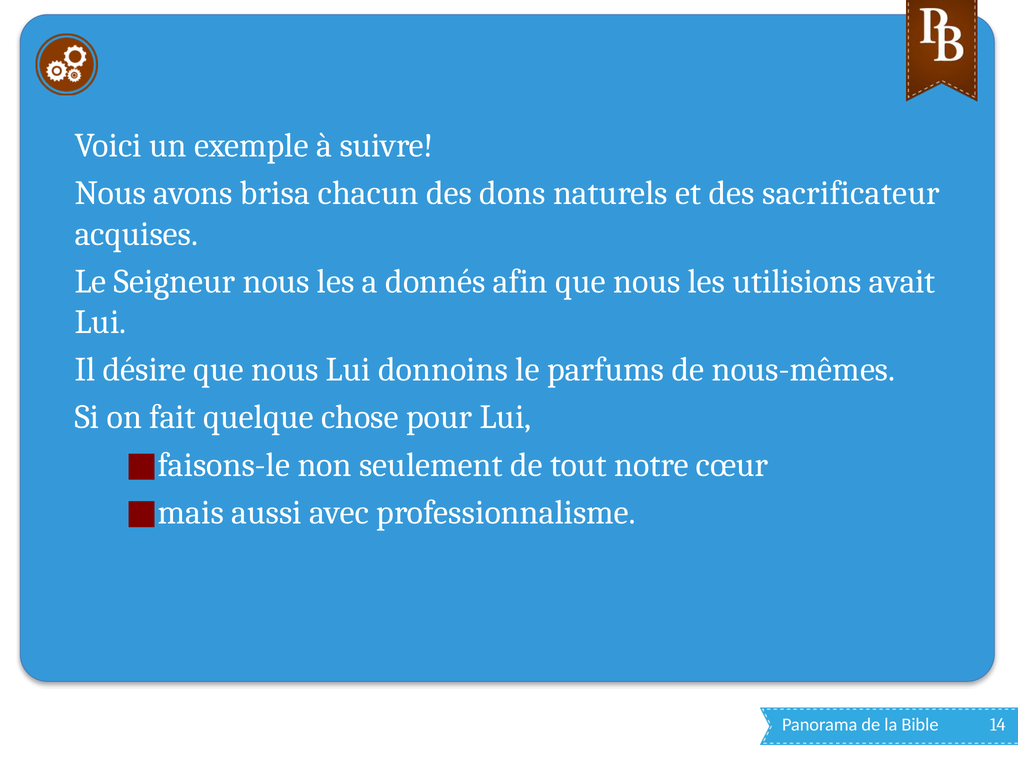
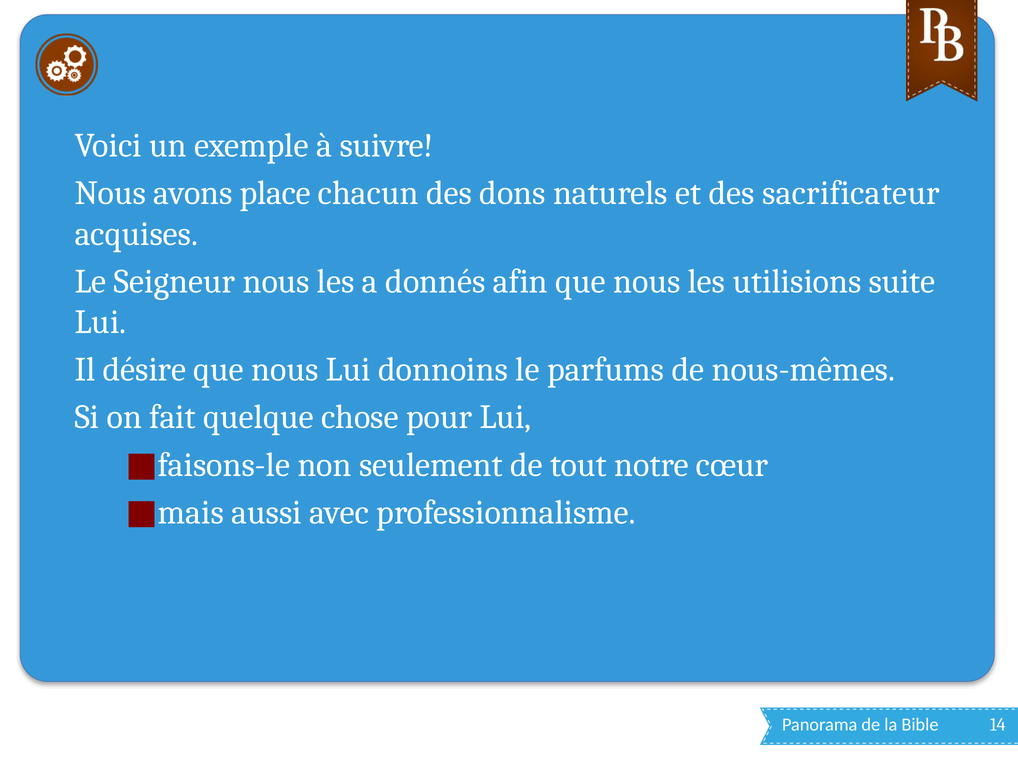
brisa: brisa -> place
avait: avait -> suite
